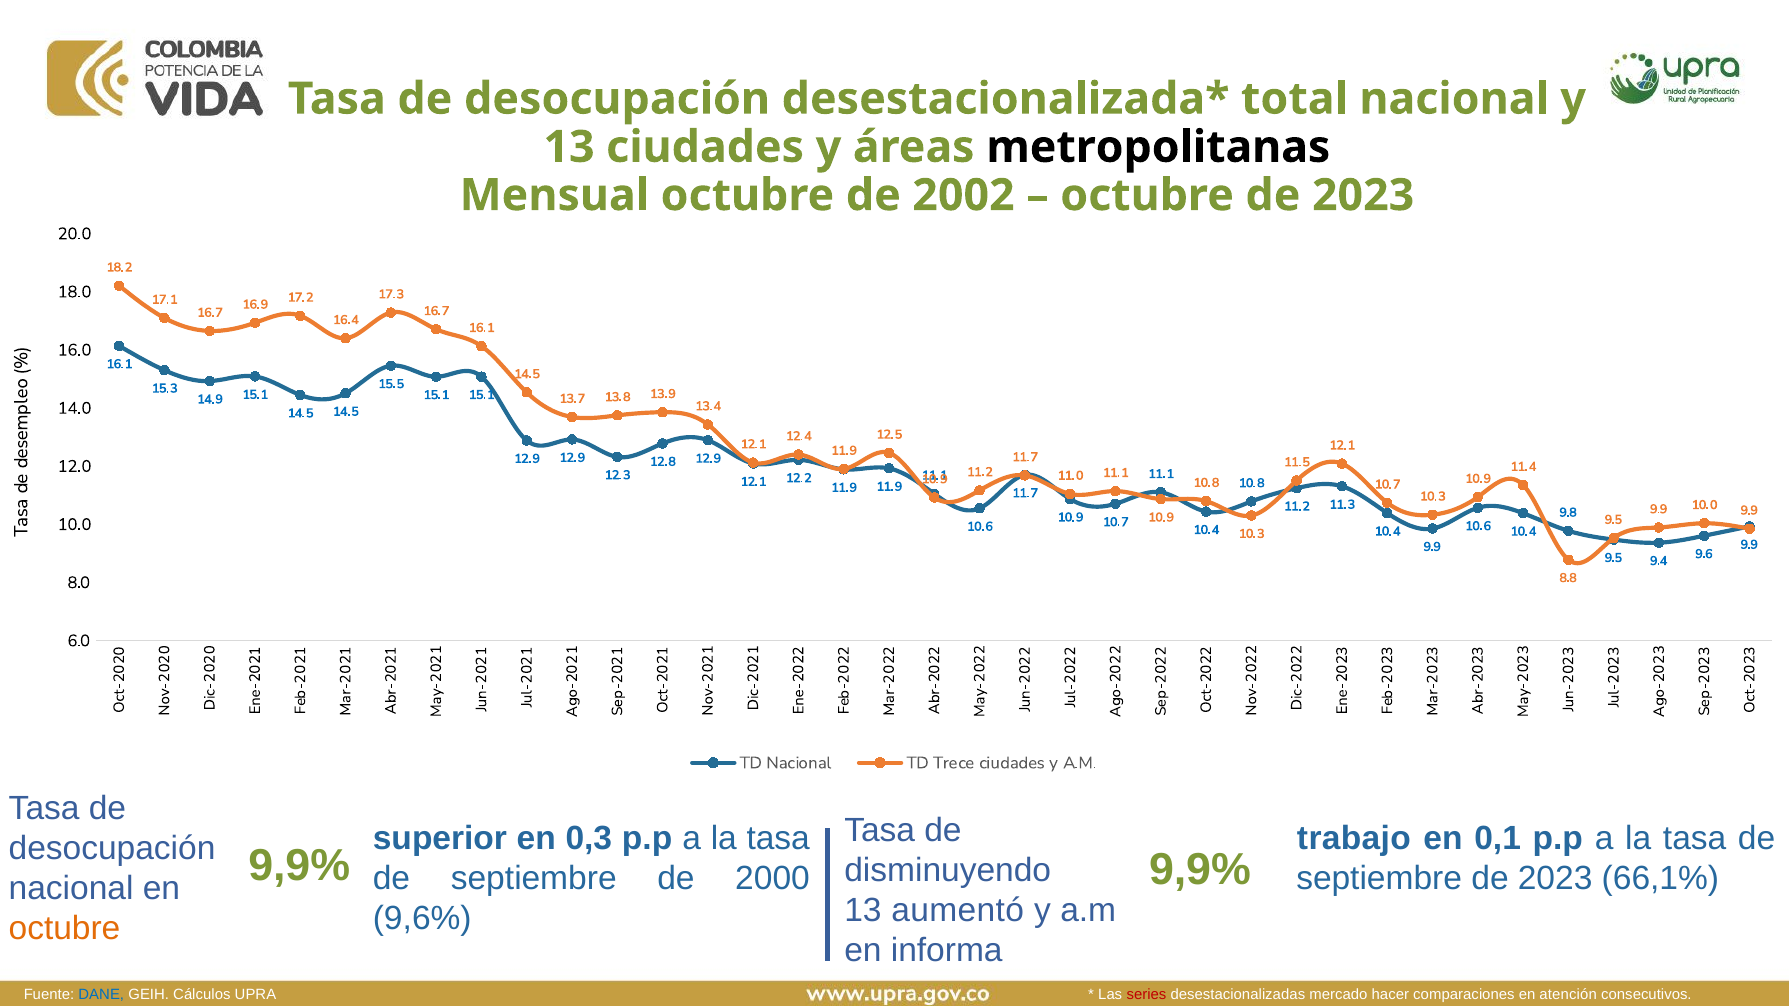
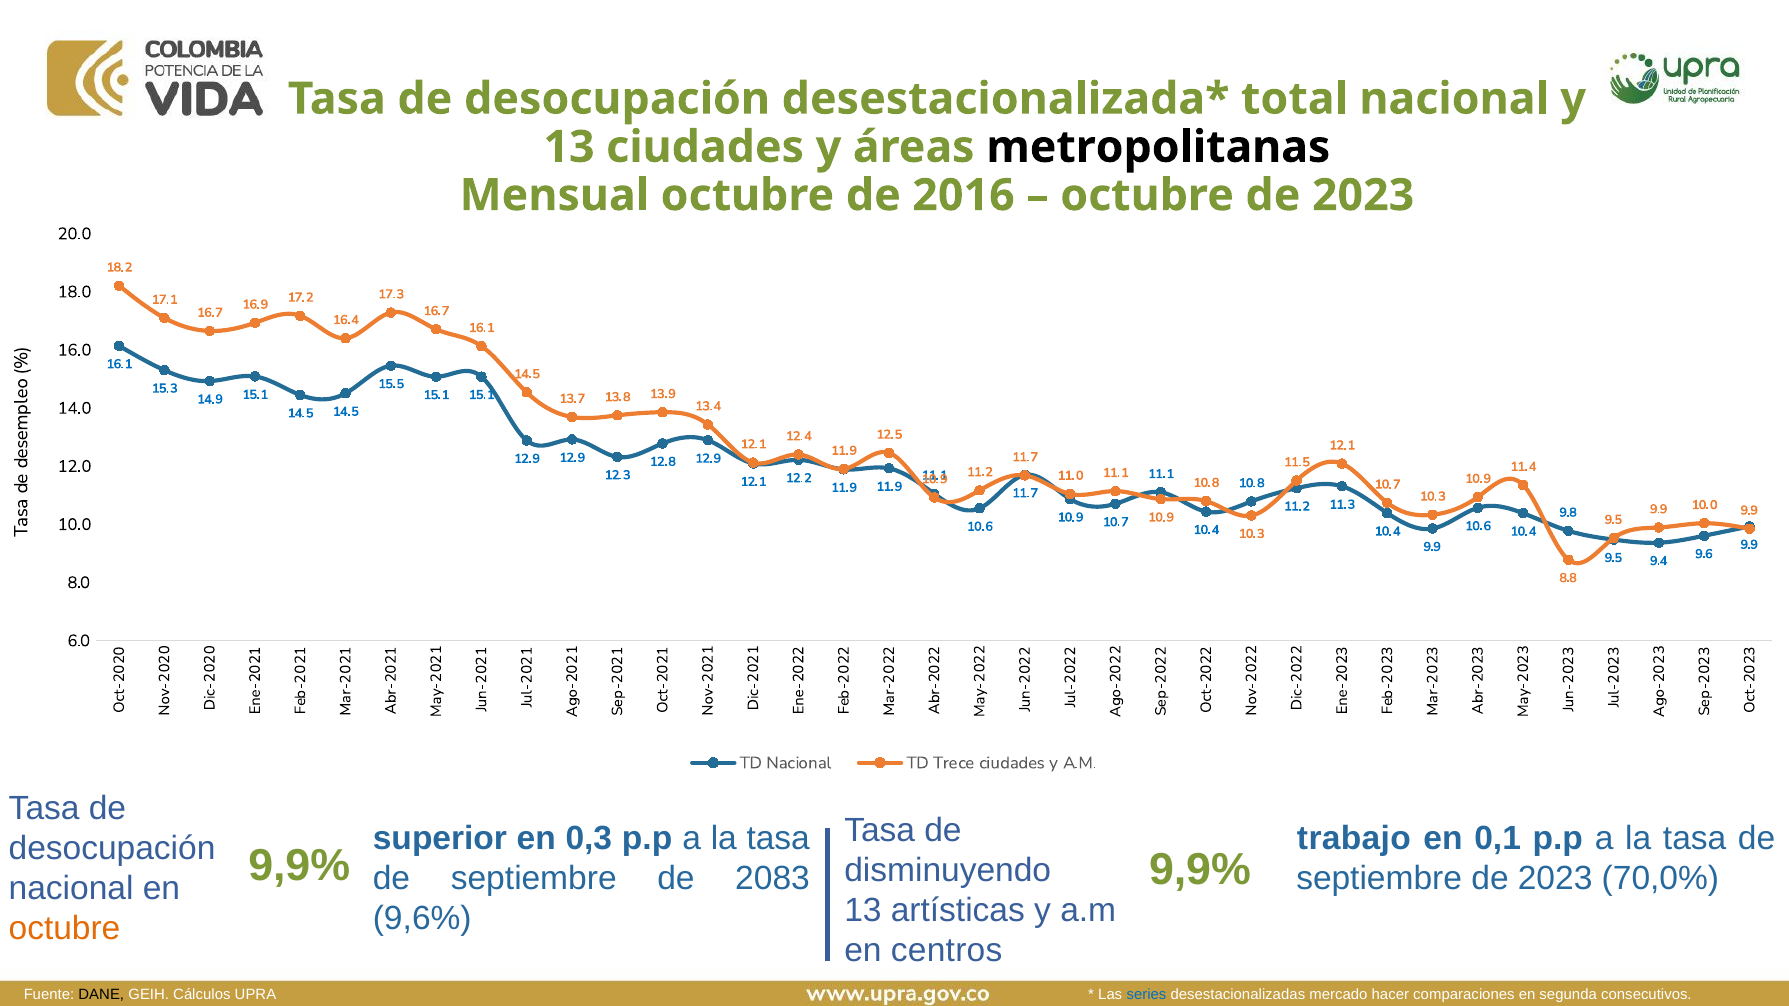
2002: 2002 -> 2016
2000: 2000 -> 2083
66,1%: 66,1% -> 70,0%
aumentó: aumentó -> artísticas
informa: informa -> centros
DANE colour: blue -> black
series colour: red -> blue
atención: atención -> segunda
